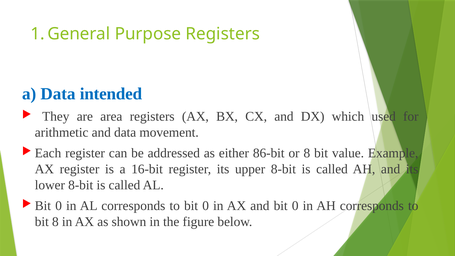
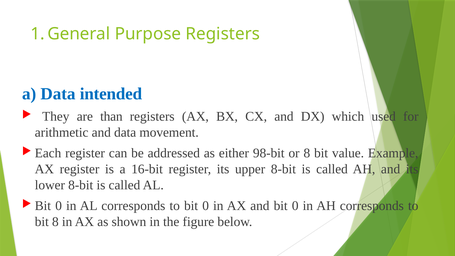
area: area -> than
86-bit: 86-bit -> 98-bit
